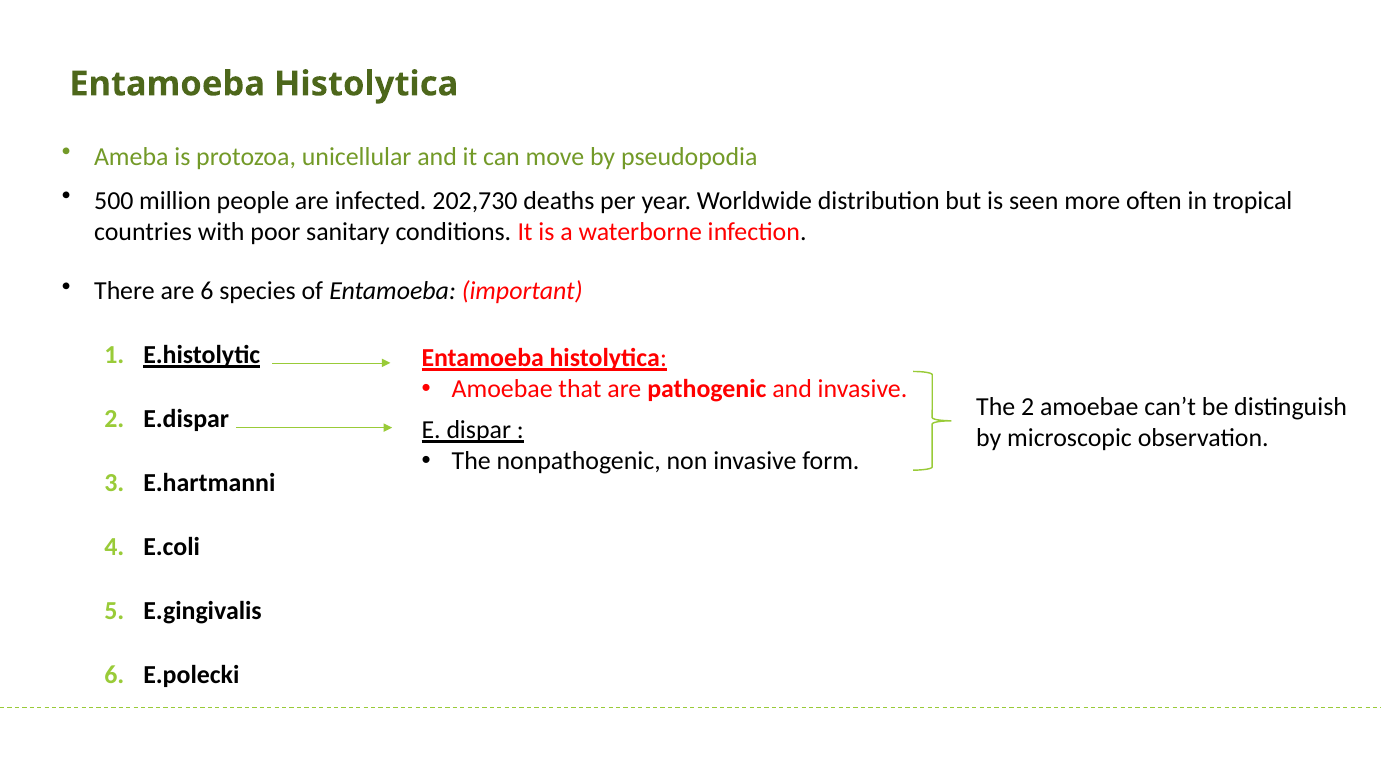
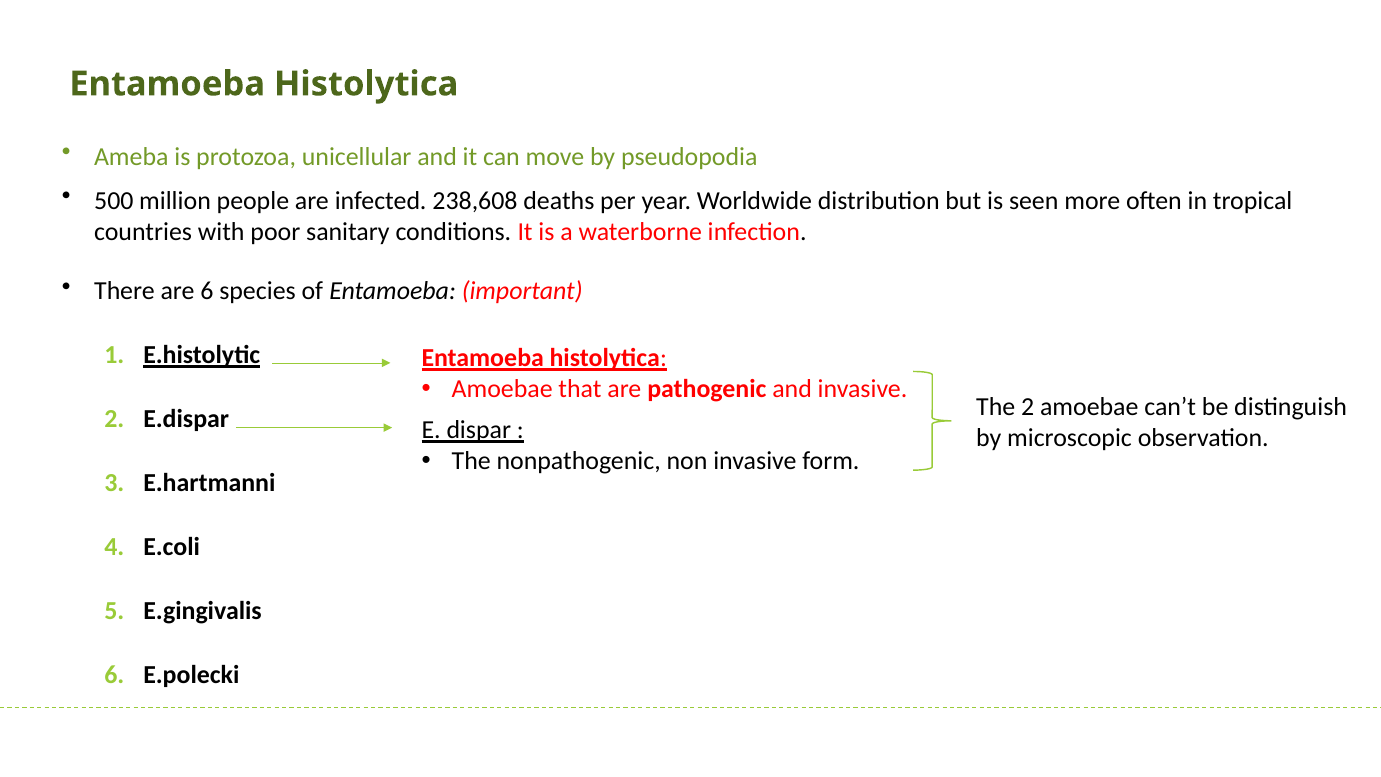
202,730: 202,730 -> 238,608
